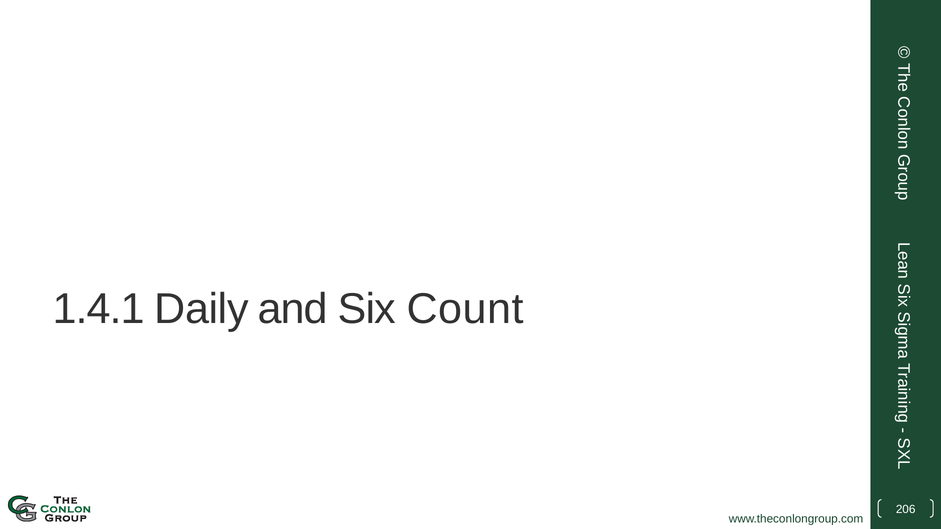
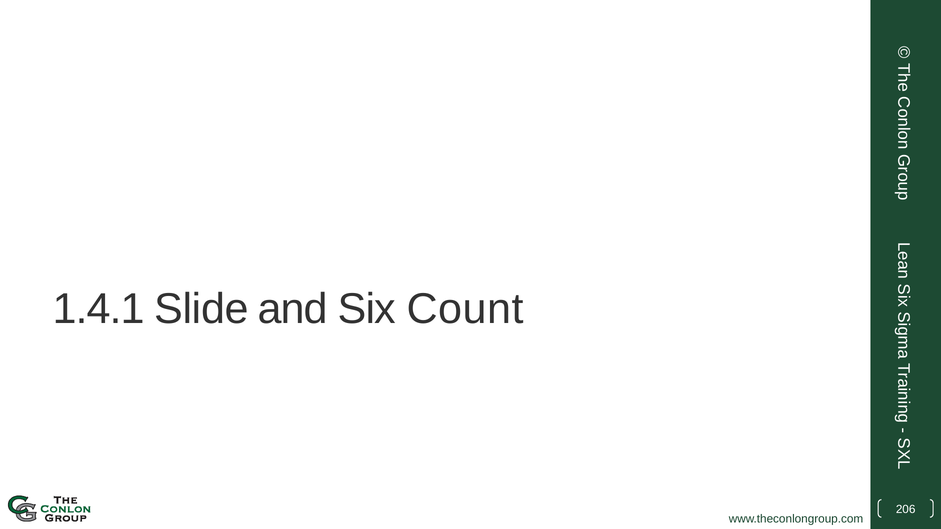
Daily: Daily -> Slide
